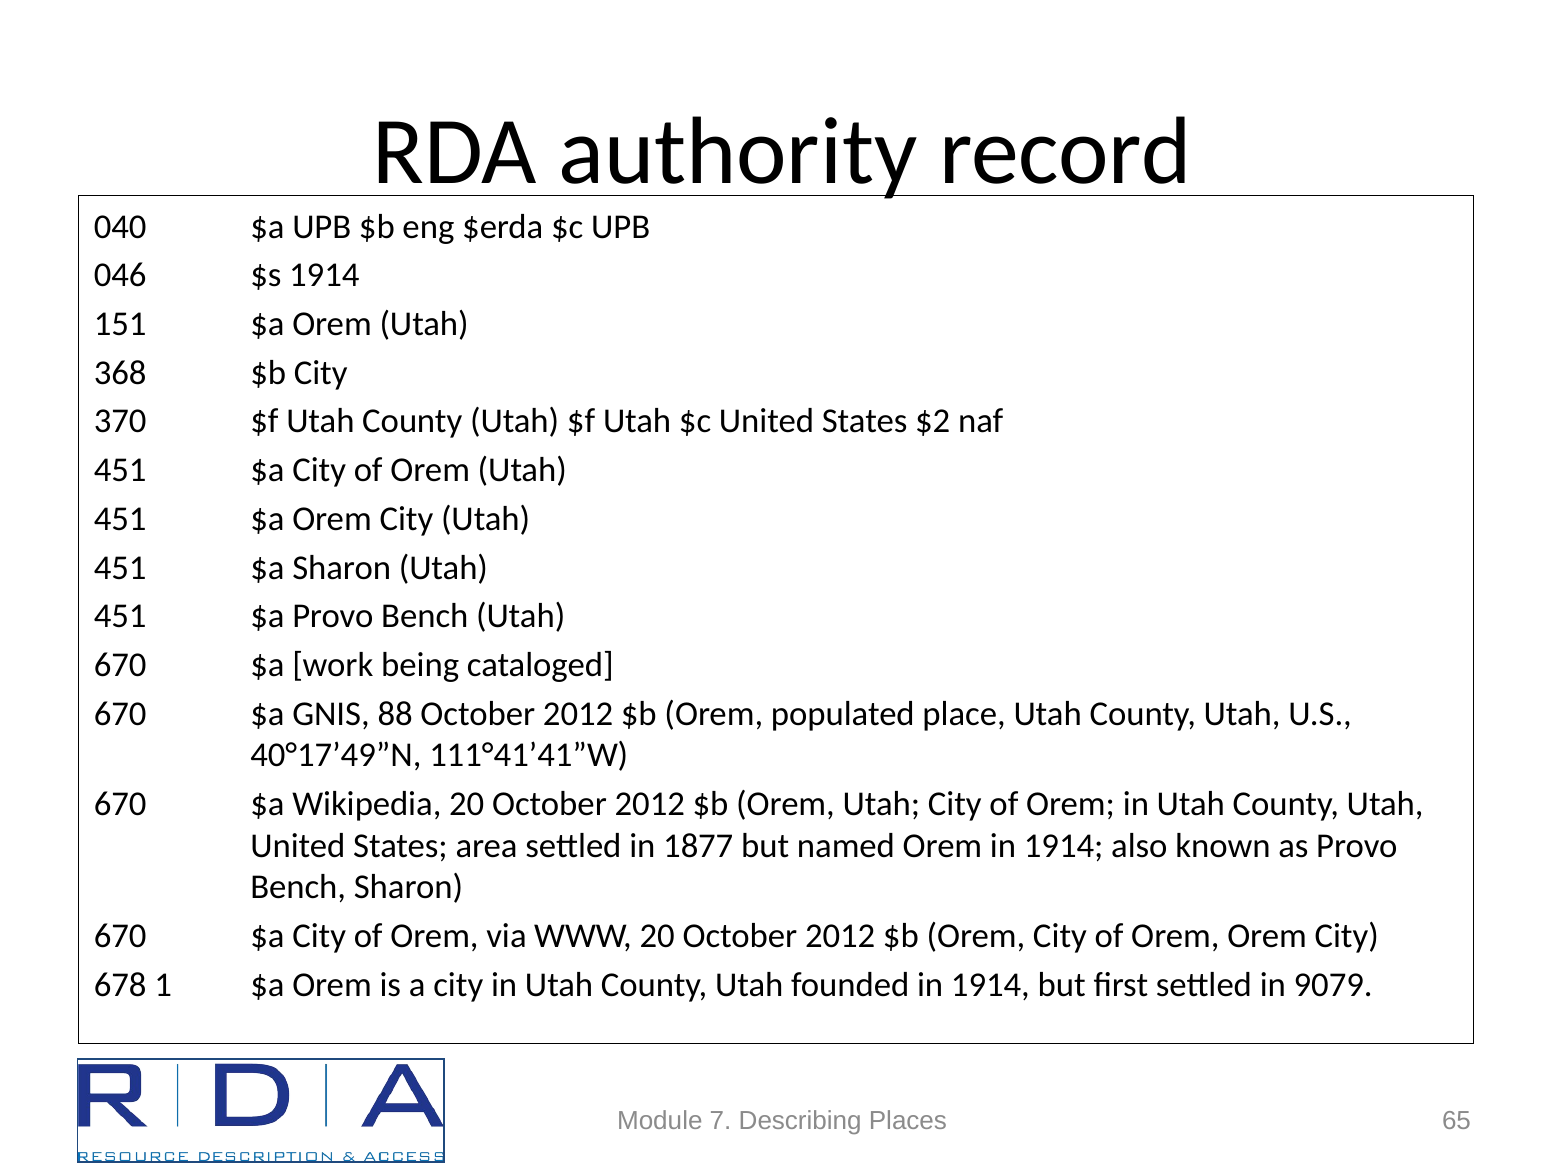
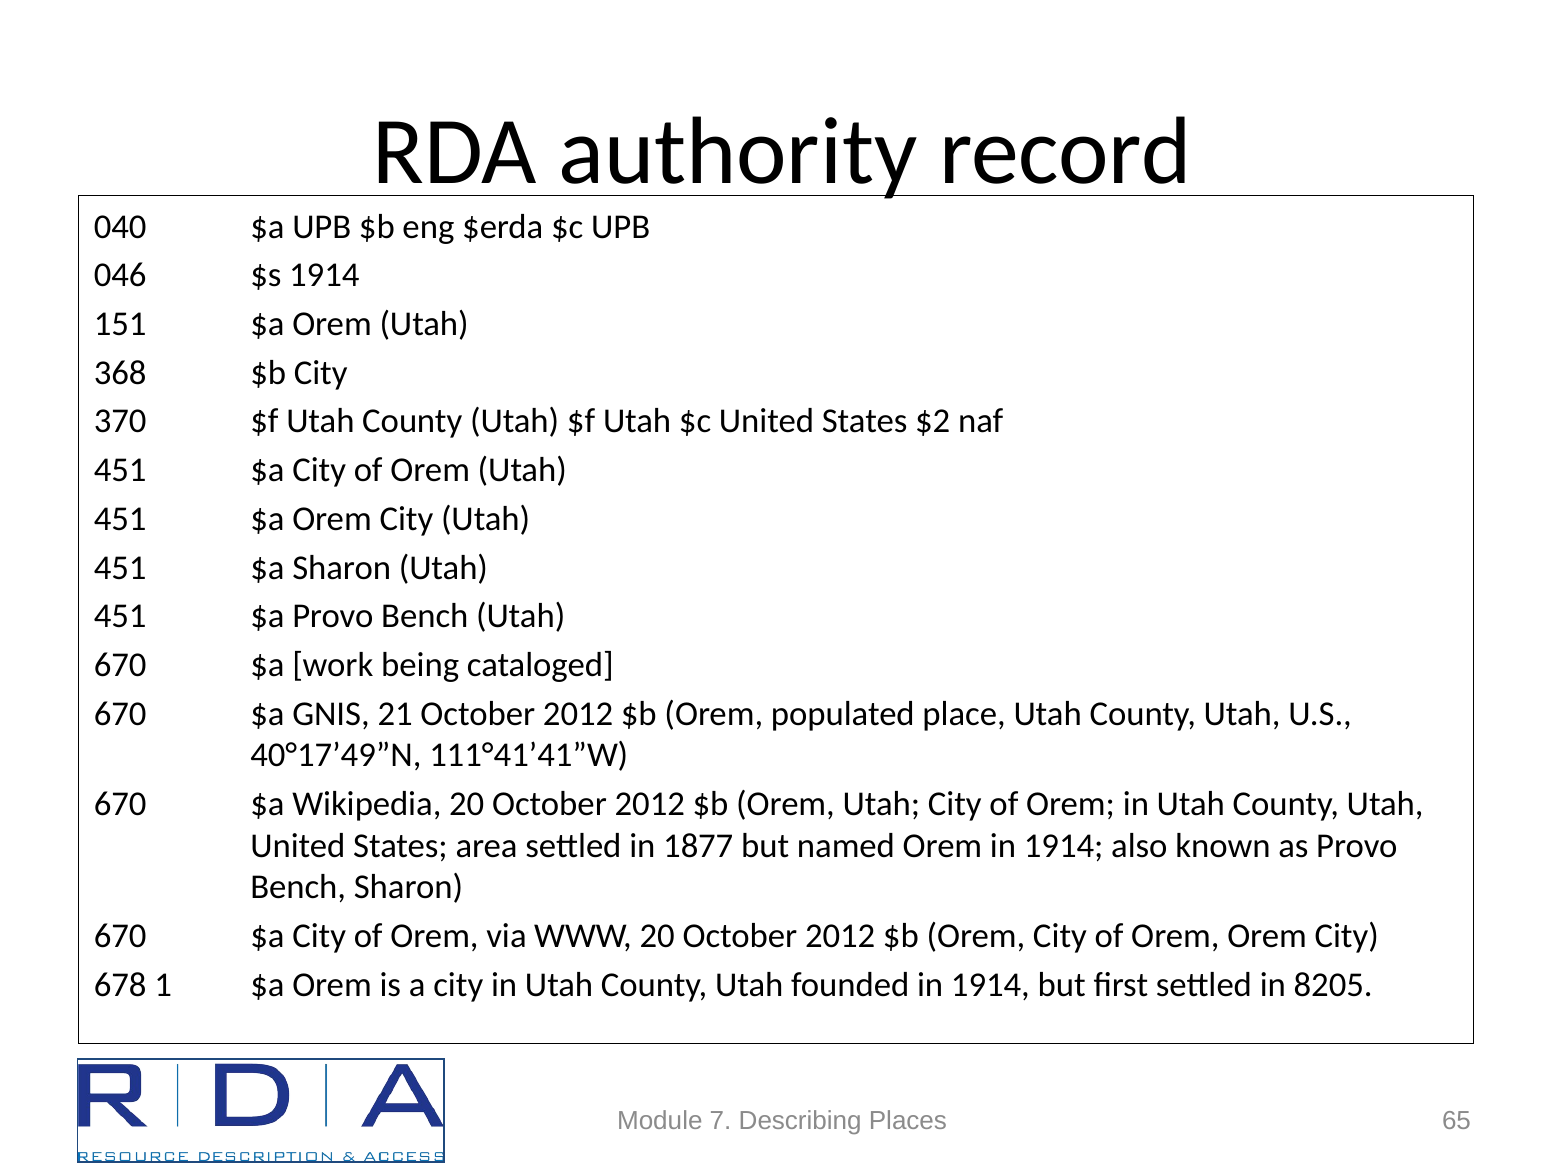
88: 88 -> 21
9079: 9079 -> 8205
